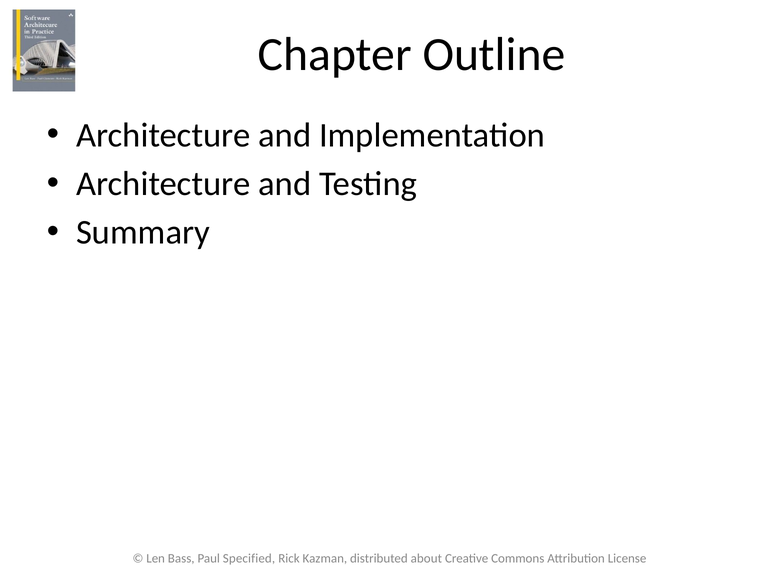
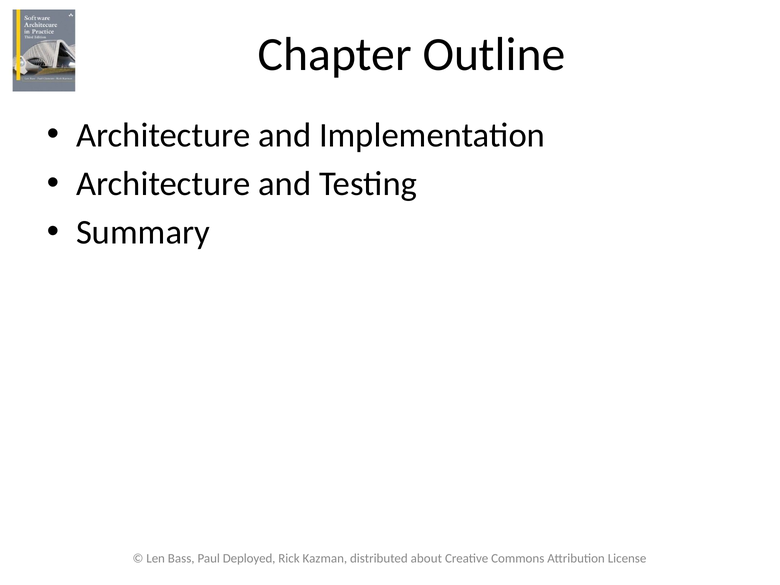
Specified: Specified -> Deployed
